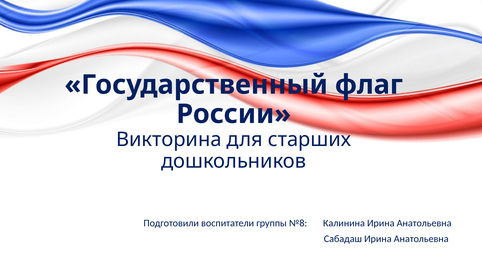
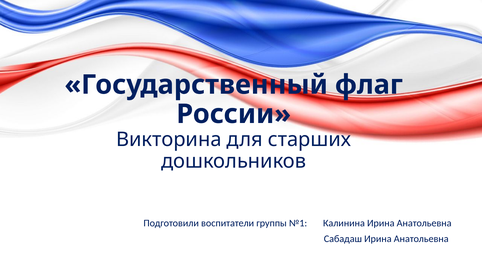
№8: №8 -> №1
